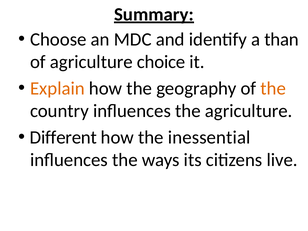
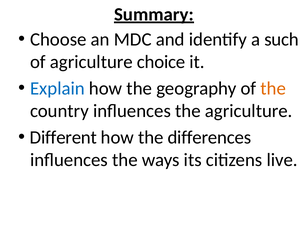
than: than -> such
Explain colour: orange -> blue
inessential: inessential -> differences
